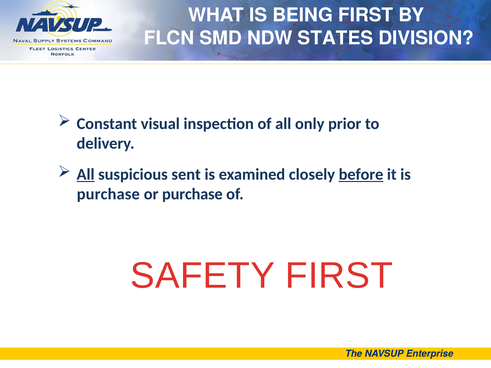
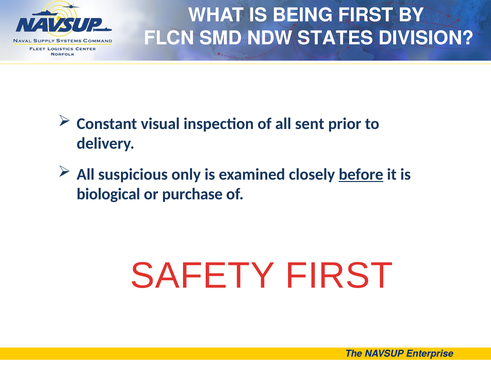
only: only -> sent
All at (86, 175) underline: present -> none
sent: sent -> only
purchase at (108, 194): purchase -> biological
